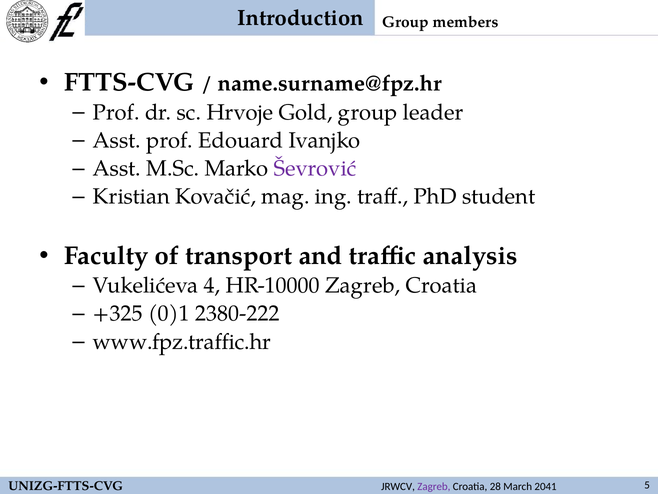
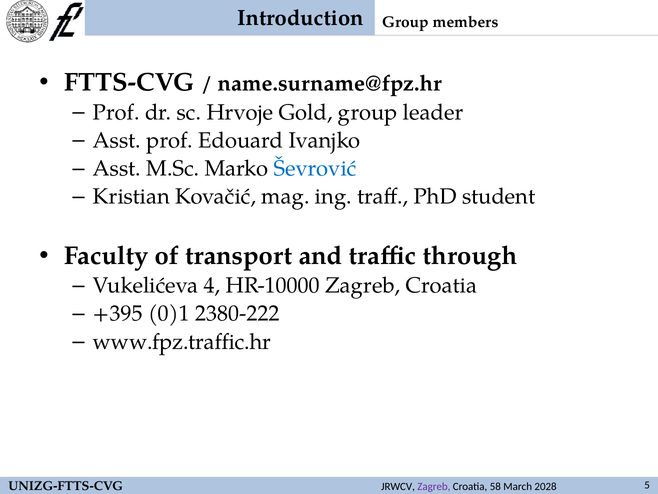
Ševrović colour: purple -> blue
analysis: analysis -> through
+325: +325 -> +395
28: 28 -> 58
2041: 2041 -> 2028
